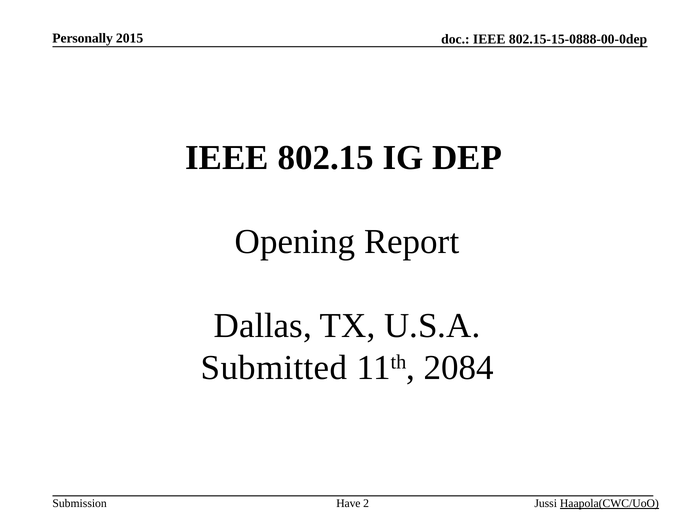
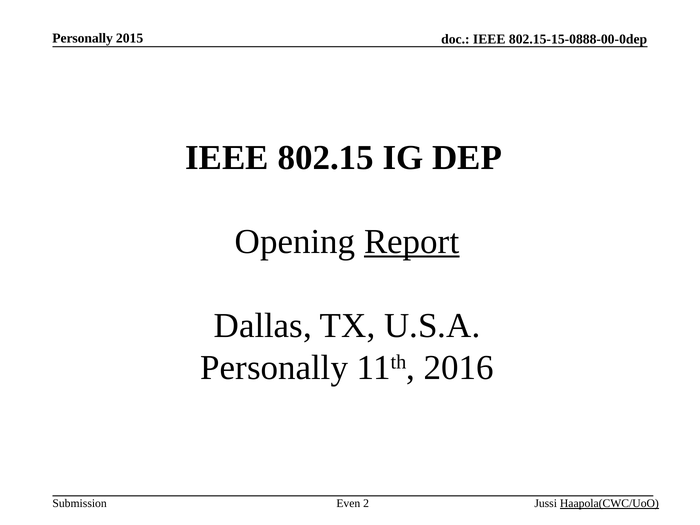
Report underline: none -> present
Submitted at (274, 368): Submitted -> Personally
2084: 2084 -> 2016
Have: Have -> Even
